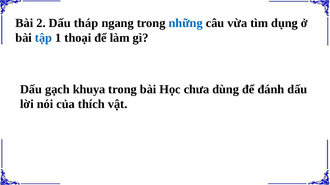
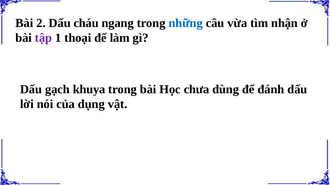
tháp: tháp -> cháu
dụng: dụng -> nhận
tập colour: blue -> purple
thích: thích -> dụng
